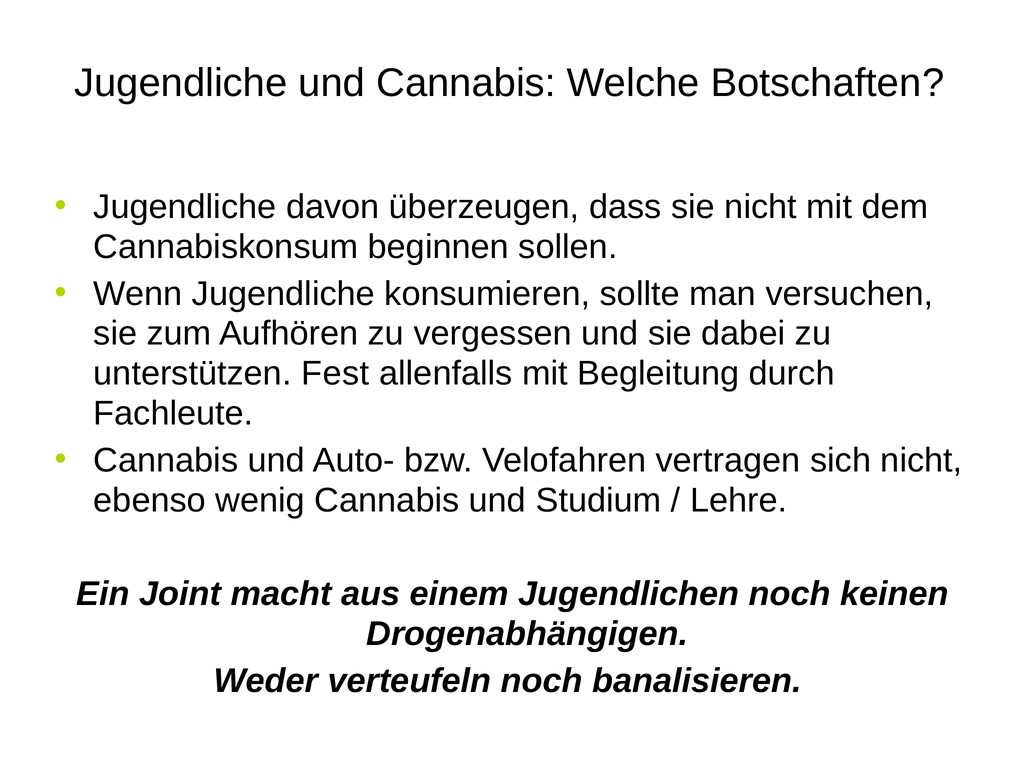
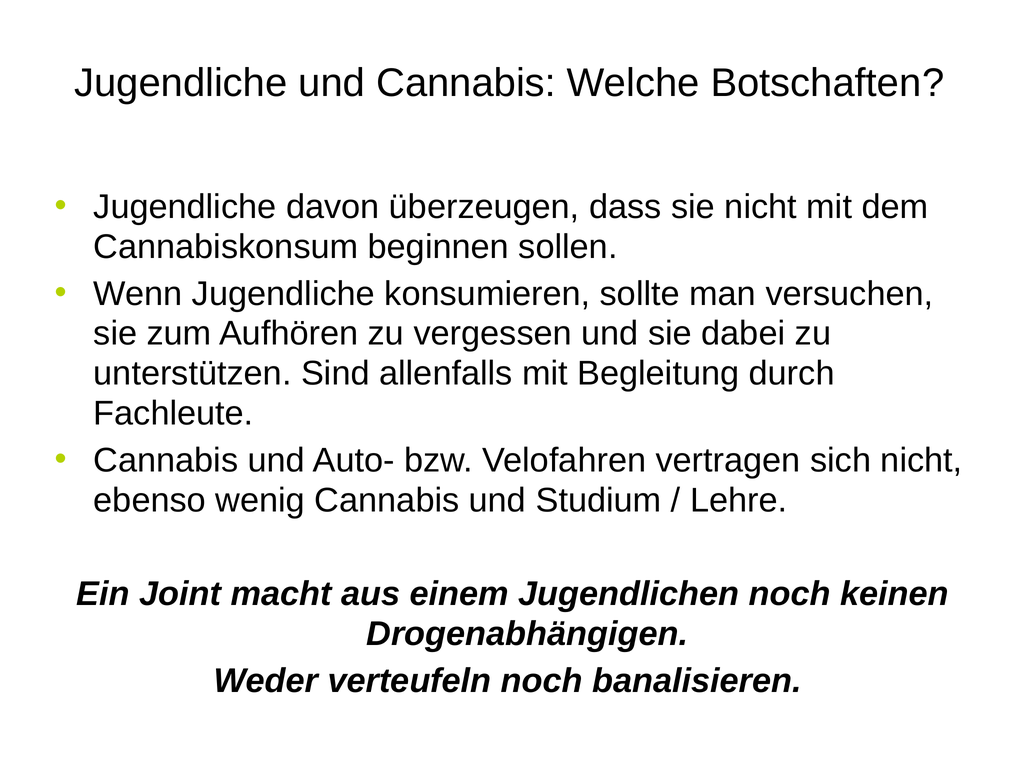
Fest: Fest -> Sind
